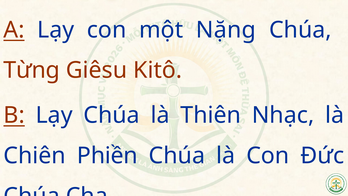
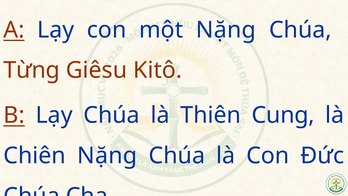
Nhạc: Nhạc -> Cung
Chiên Phiền: Phiền -> Nặng
